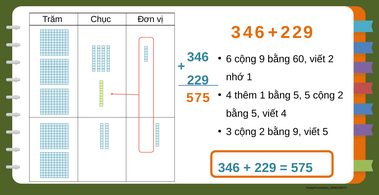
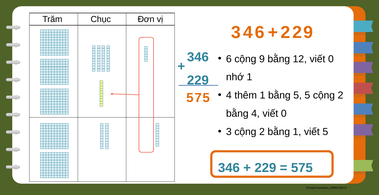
60: 60 -> 12
2 at (331, 59): 2 -> 0
5 at (256, 114): 5 -> 4
4 at (284, 114): 4 -> 0
bằng 9: 9 -> 1
